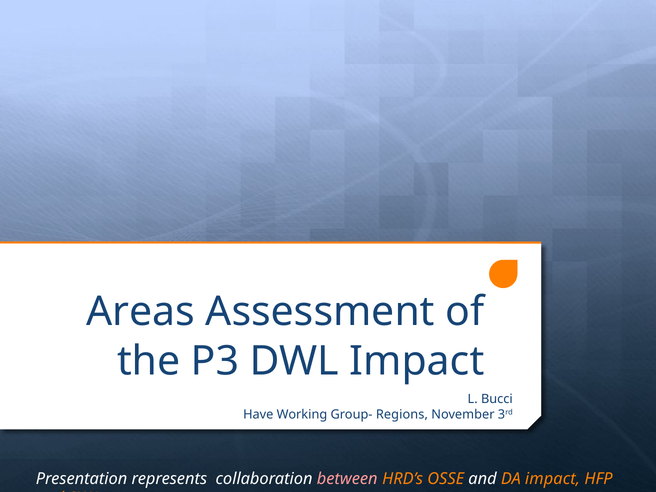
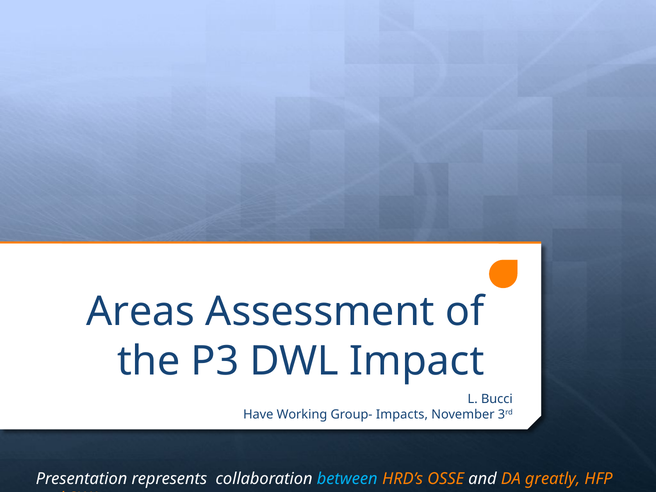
Regions: Regions -> Impacts
between colour: pink -> light blue
DA impact: impact -> greatly
